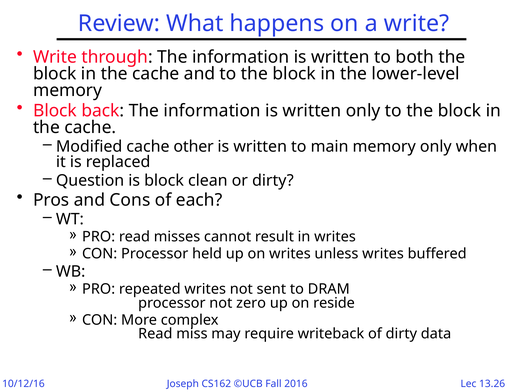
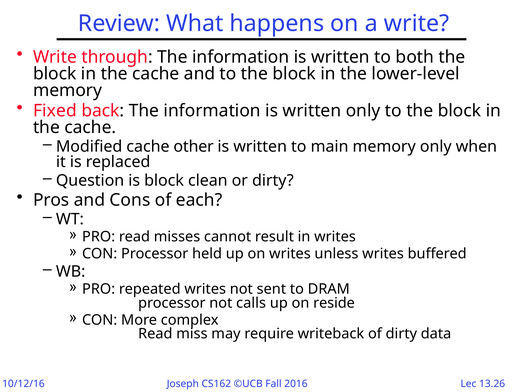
Block at (55, 111): Block -> Fixed
zero: zero -> calls
